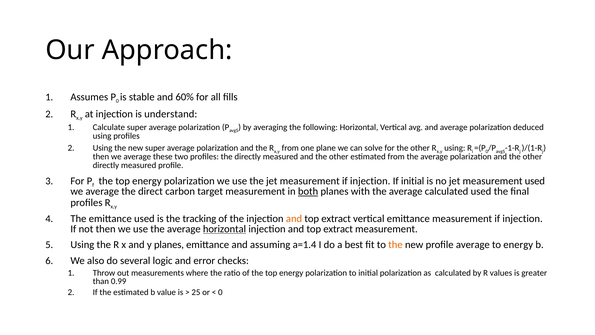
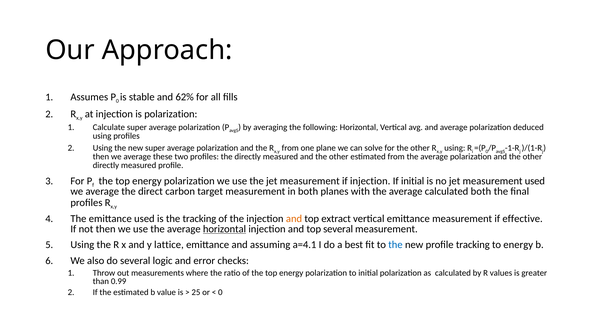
60%: 60% -> 62%
is understand: understand -> polarization
both at (308, 191) underline: present -> none
calculated used: used -> both
emittance measurement if injection: injection -> effective
extract at (338, 229): extract -> several
y planes: planes -> lattice
a=1.4: a=1.4 -> a=4.1
the at (395, 245) colour: orange -> blue
profile average: average -> tracking
